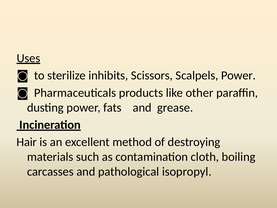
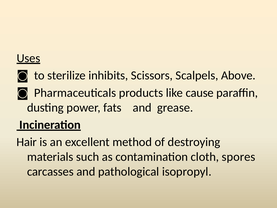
Scalpels Power: Power -> Above
other: other -> cause
boiling: boiling -> spores
